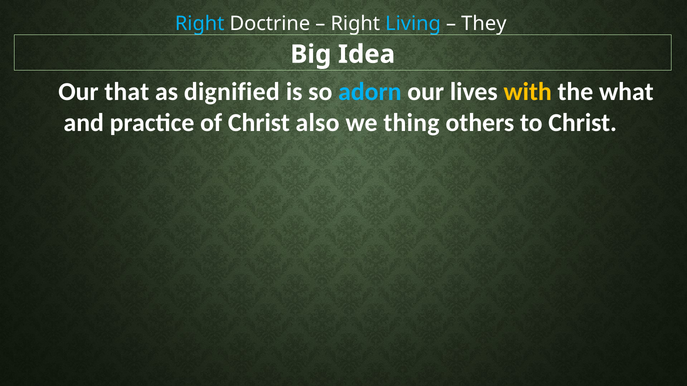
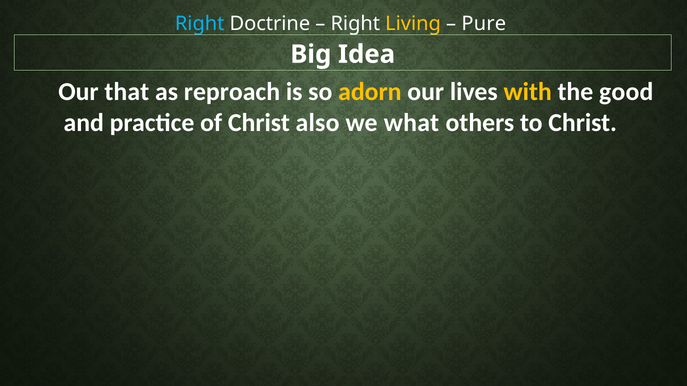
Living colour: light blue -> yellow
They: They -> Pure
dignified: dignified -> reproach
adorn colour: light blue -> yellow
what: what -> good
thing: thing -> what
